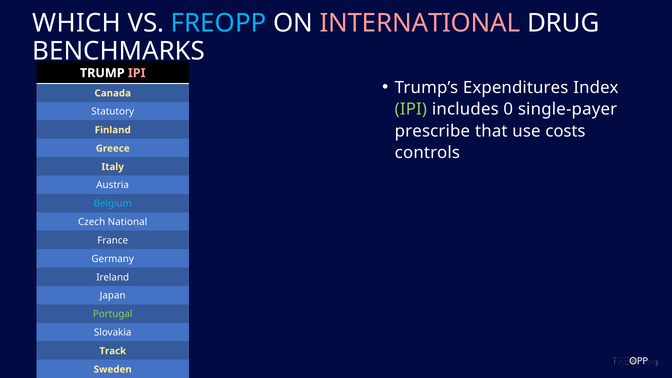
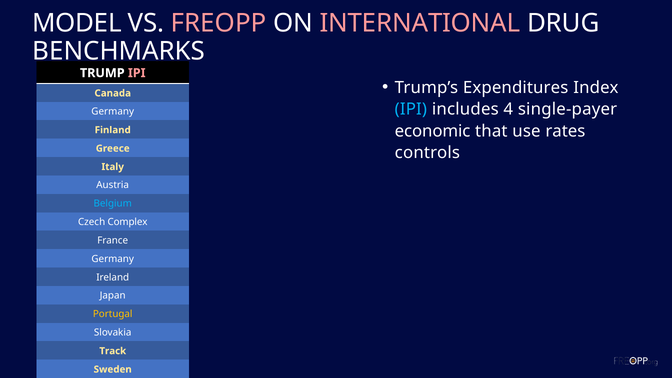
WHICH: WHICH -> MODEL
FREOPP colour: light blue -> pink
IPI at (411, 109) colour: light green -> light blue
0: 0 -> 4
Statutory at (113, 112): Statutory -> Germany
prescribe: prescribe -> economic
costs: costs -> rates
National: National -> Complex
Portugal colour: light green -> yellow
